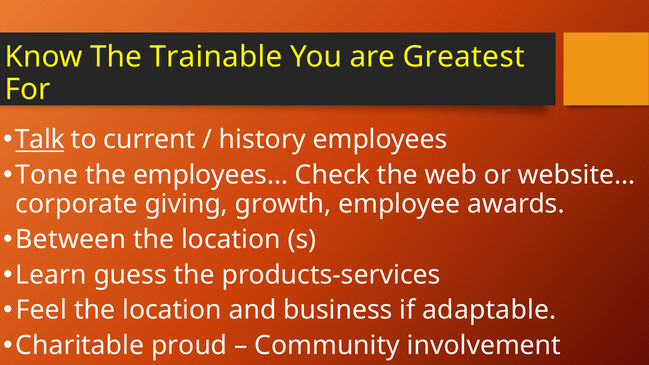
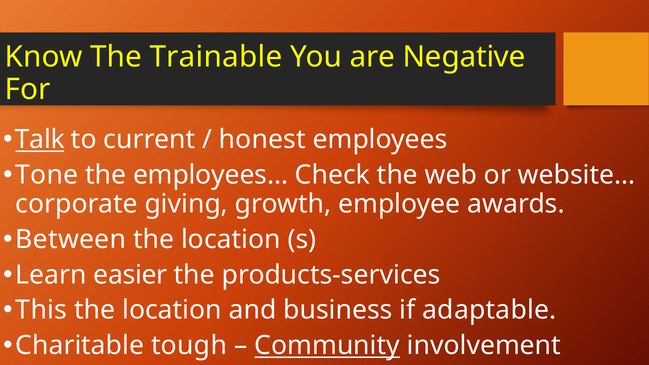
Greatest: Greatest -> Negative
history: history -> honest
guess: guess -> easier
Feel: Feel -> This
proud: proud -> tough
Community underline: none -> present
